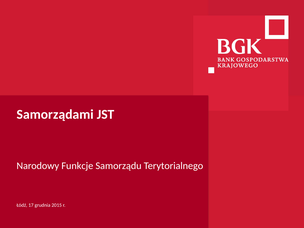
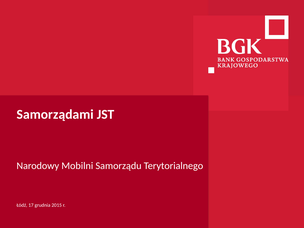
Funkcje: Funkcje -> Mobilni
